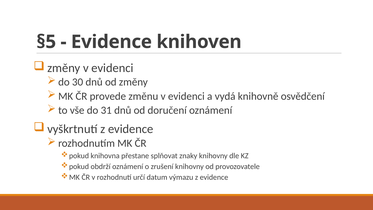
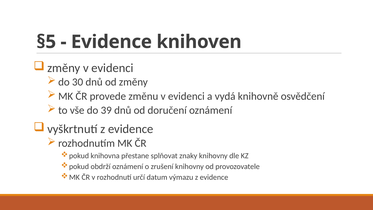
31: 31 -> 39
